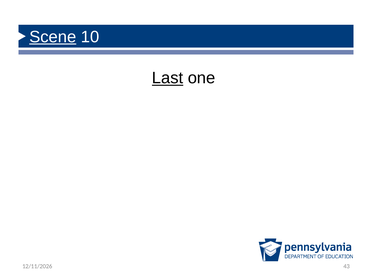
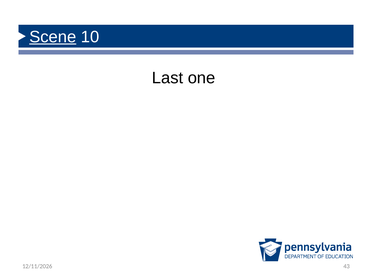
Last underline: present -> none
